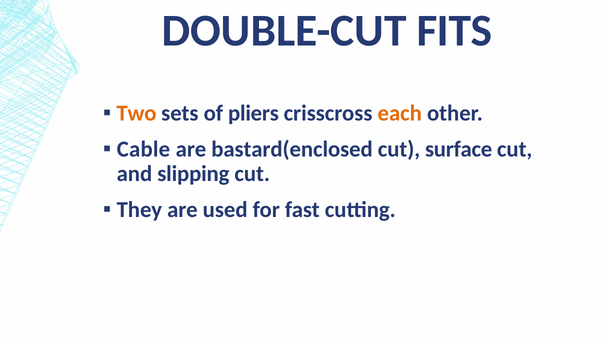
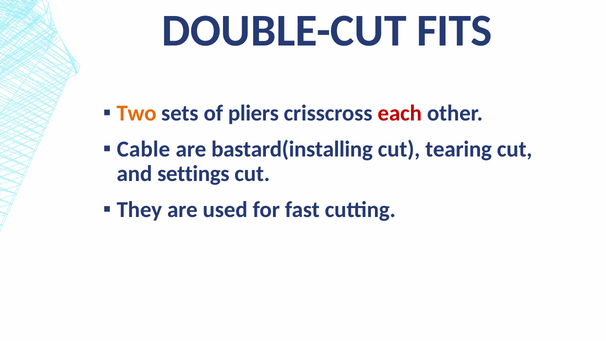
each colour: orange -> red
bastard(enclosed: bastard(enclosed -> bastard(installing
surface: surface -> tearing
slipping: slipping -> settings
